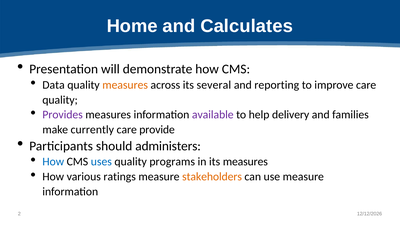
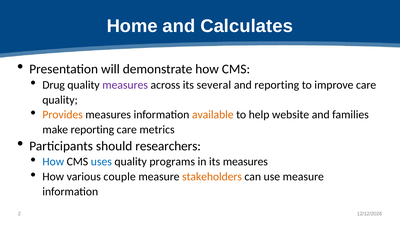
Data: Data -> Drug
measures at (125, 85) colour: orange -> purple
Provides colour: purple -> orange
available colour: purple -> orange
delivery: delivery -> website
make currently: currently -> reporting
provide: provide -> metrics
administers: administers -> researchers
ratings: ratings -> couple
